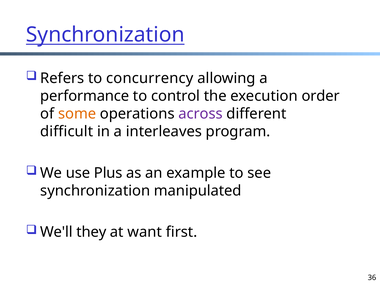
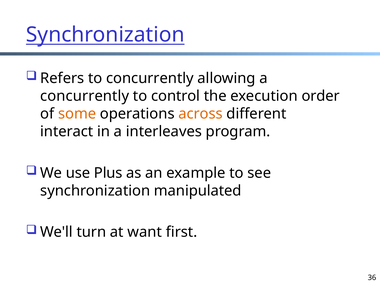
to concurrency: concurrency -> concurrently
performance at (85, 96): performance -> concurrently
across colour: purple -> orange
difficult: difficult -> interact
they: they -> turn
